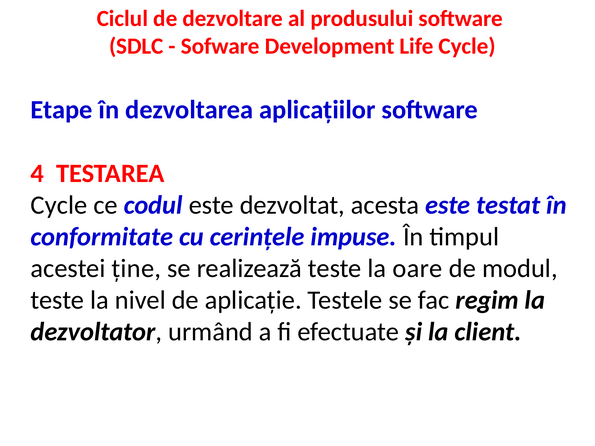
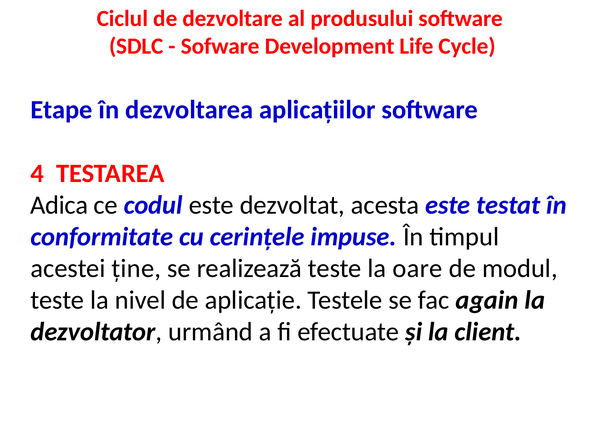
Cycle at (59, 205): Cycle -> Adica
regim: regim -> again
